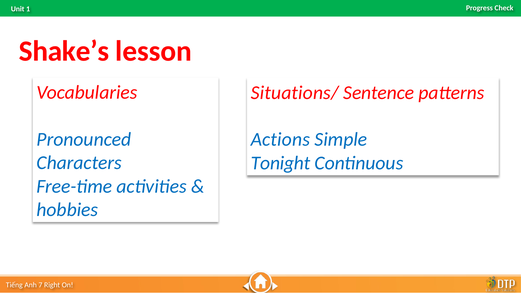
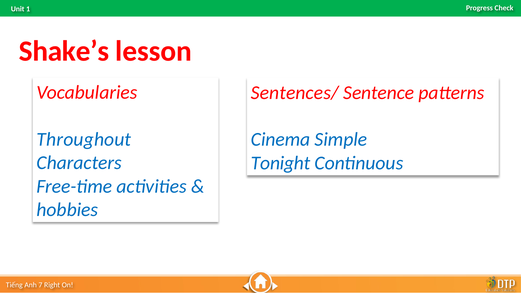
Situations/: Situations/ -> Sentences/
Pronounced: Pronounced -> Throughout
Actions: Actions -> Cinema
